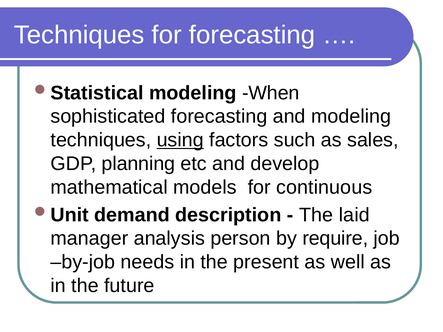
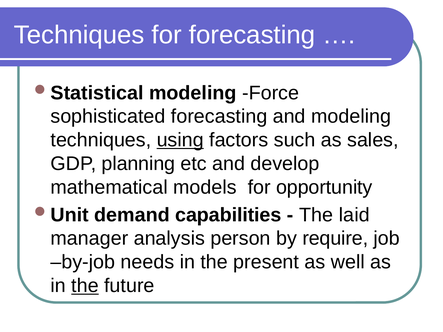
When: When -> Force
continuous: continuous -> opportunity
description: description -> capabilities
the at (85, 286) underline: none -> present
